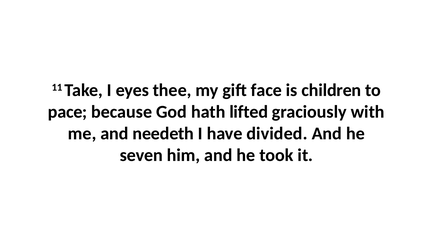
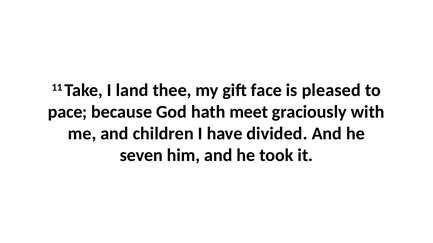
eyes: eyes -> land
children: children -> pleased
lifted: lifted -> meet
needeth: needeth -> children
